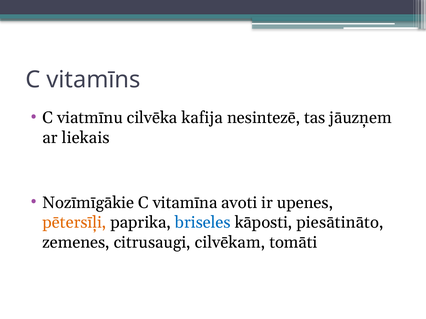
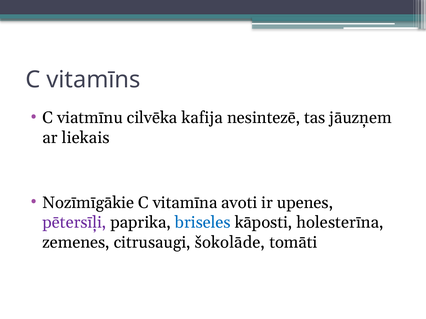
pētersīļi colour: orange -> purple
piesātināto: piesātināto -> holesterīna
cilvēkam: cilvēkam -> šokolāde
